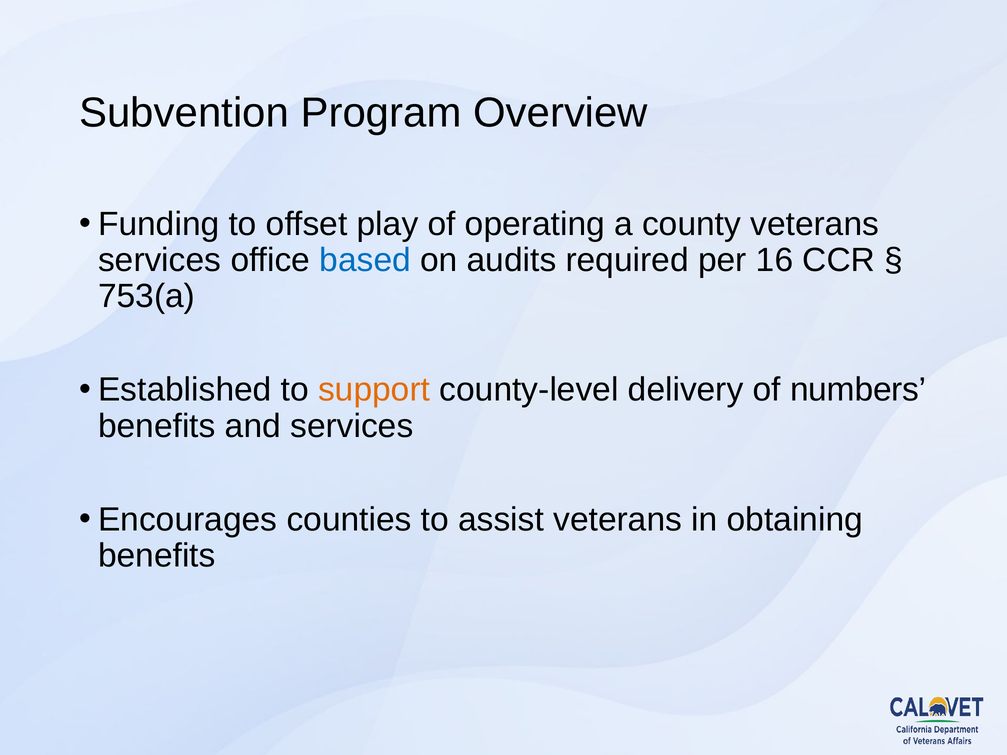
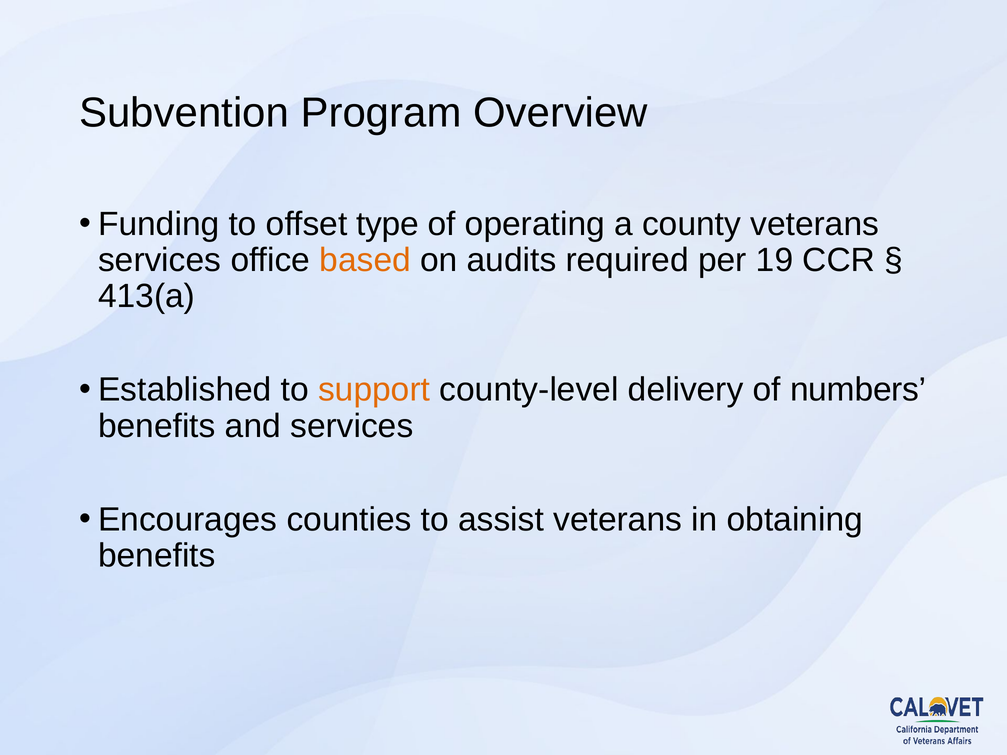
play: play -> type
based colour: blue -> orange
16: 16 -> 19
753(a: 753(a -> 413(a
